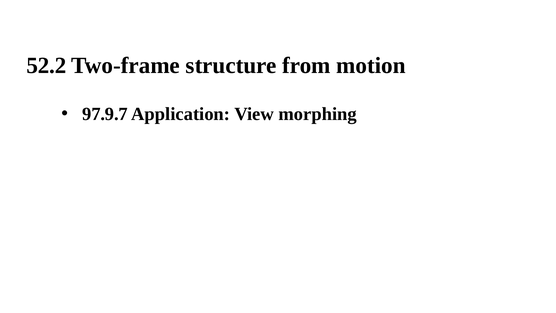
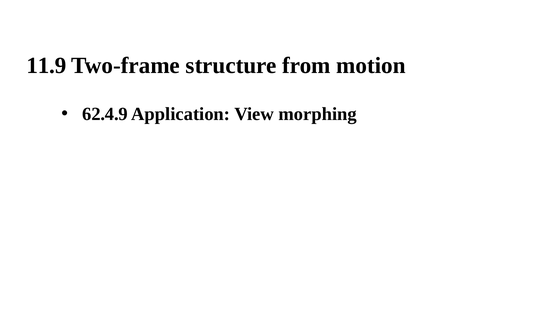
52.2: 52.2 -> 11.9
97.9.7: 97.9.7 -> 62.4.9
